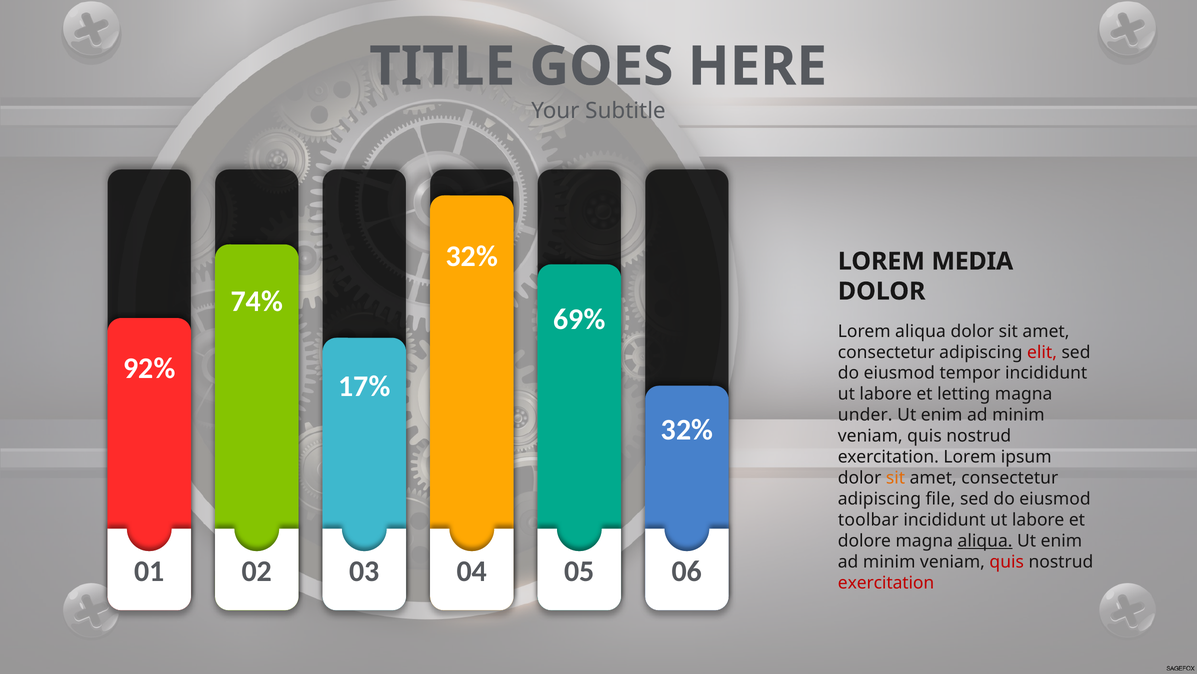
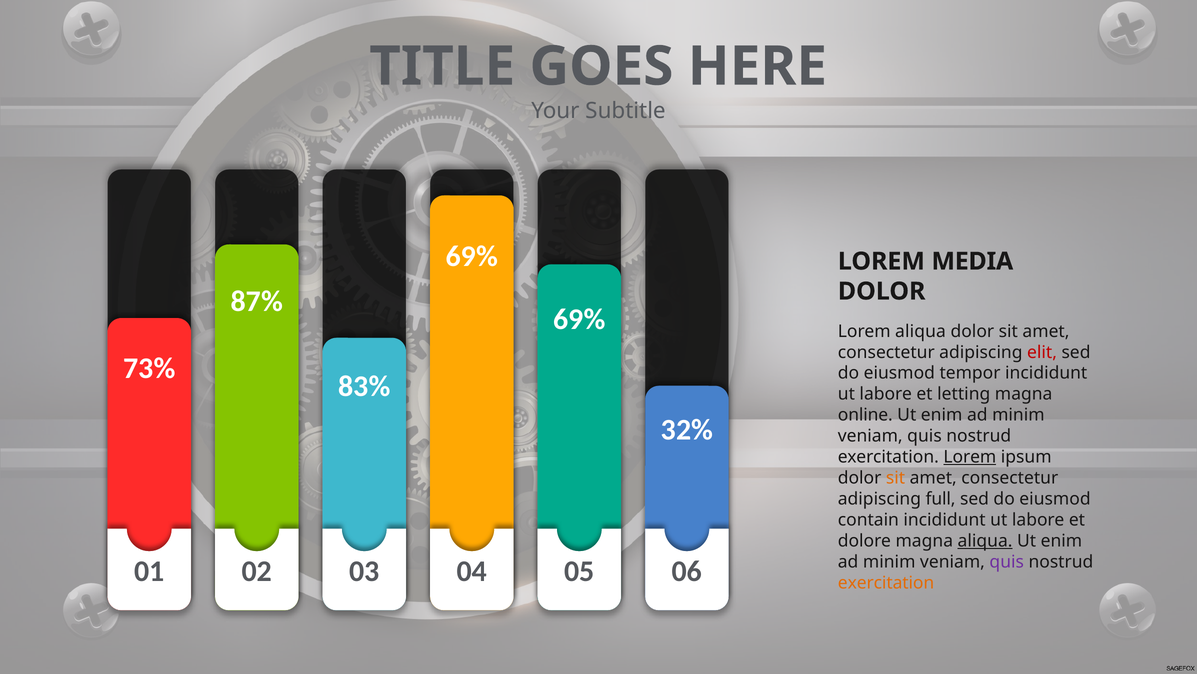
32% at (472, 256): 32% -> 69%
74%: 74% -> 87%
92%: 92% -> 73%
17%: 17% -> 83%
under: under -> online
Lorem at (970, 457) underline: none -> present
file: file -> full
toolbar: toolbar -> contain
quis at (1007, 561) colour: red -> purple
exercitation at (886, 582) colour: red -> orange
